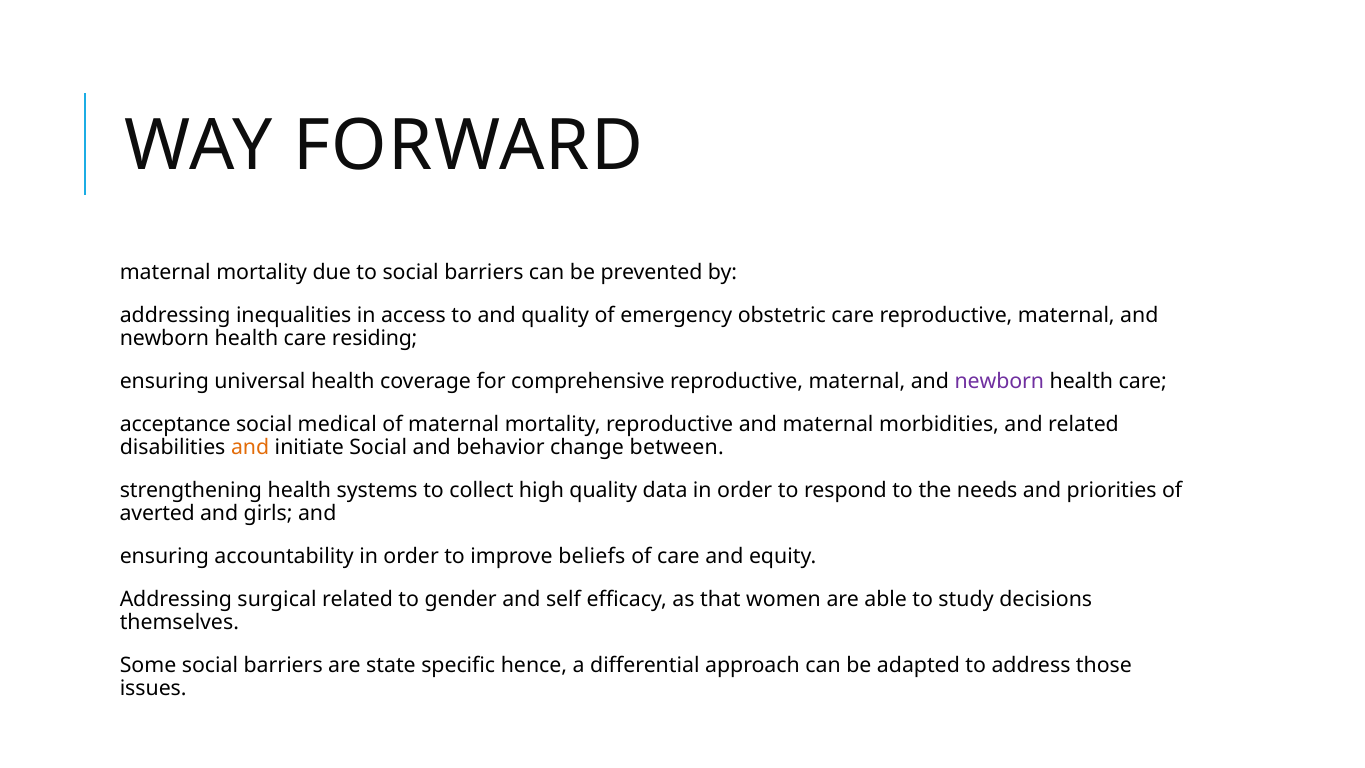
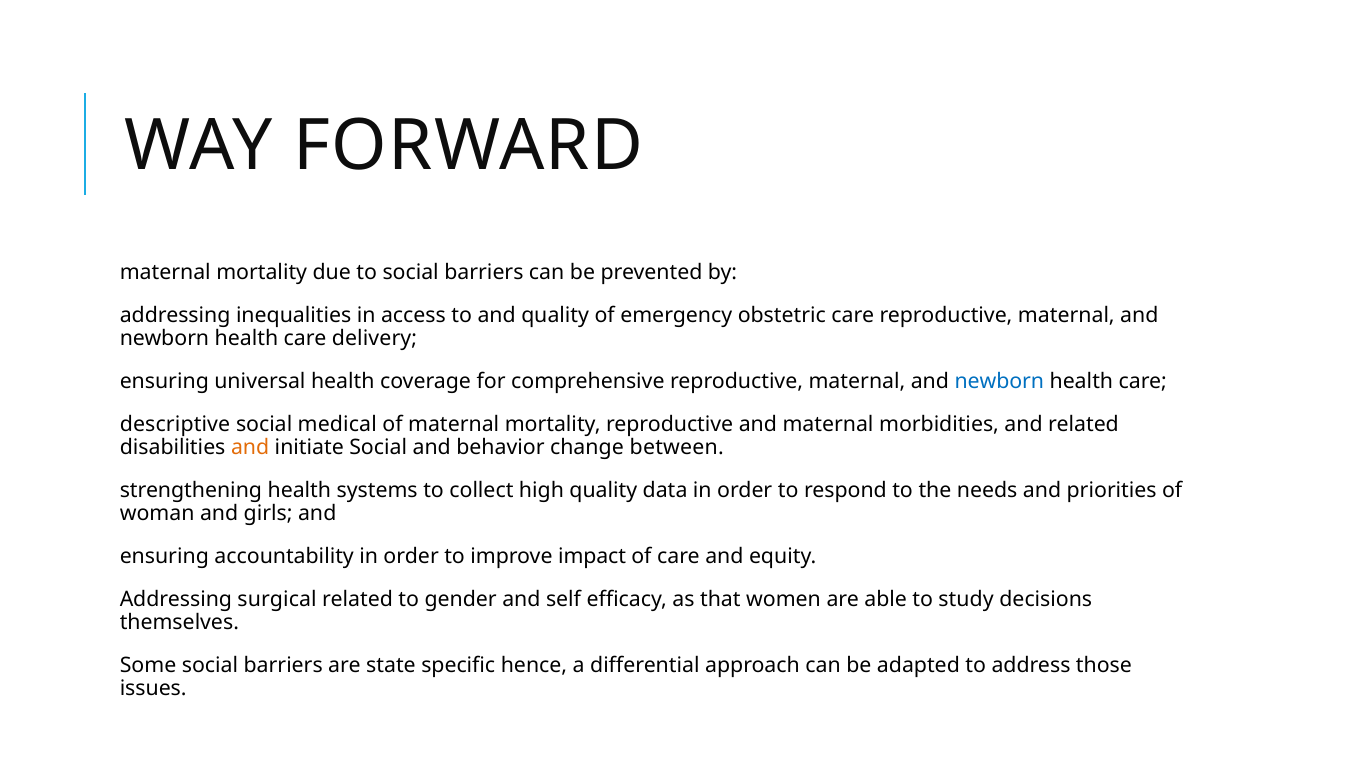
residing: residing -> delivery
newborn at (999, 381) colour: purple -> blue
acceptance: acceptance -> descriptive
averted: averted -> woman
beliefs: beliefs -> impact
